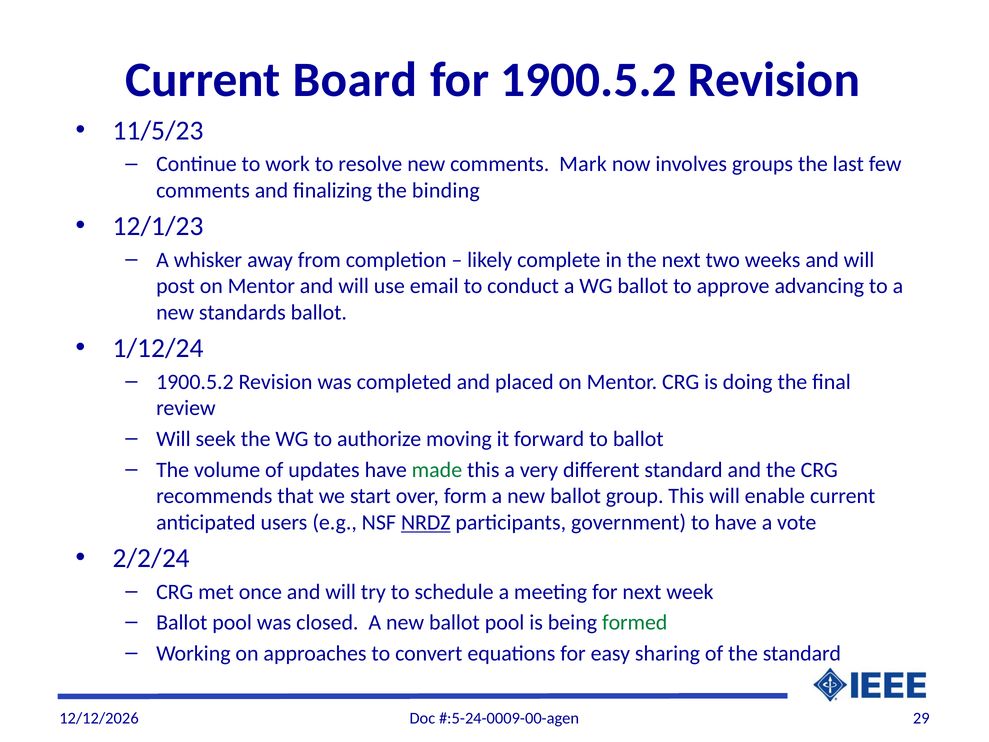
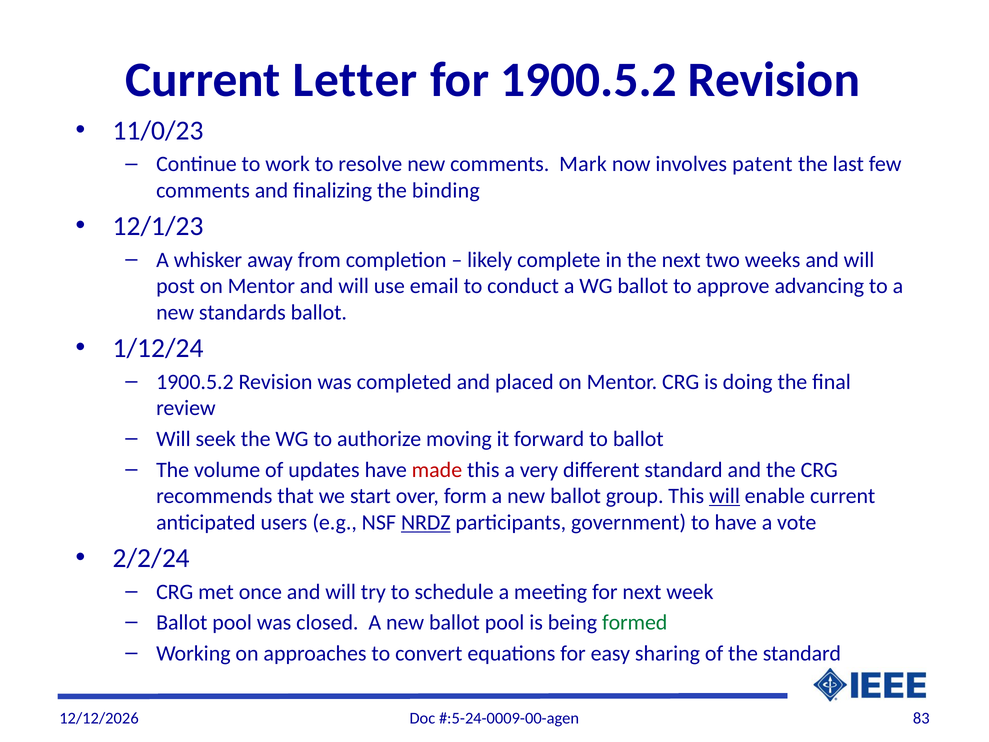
Board: Board -> Letter
11/5/23: 11/5/23 -> 11/0/23
groups: groups -> patent
made colour: green -> red
will at (725, 496) underline: none -> present
29: 29 -> 83
